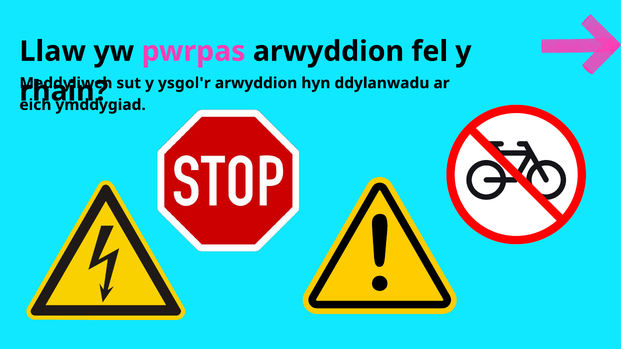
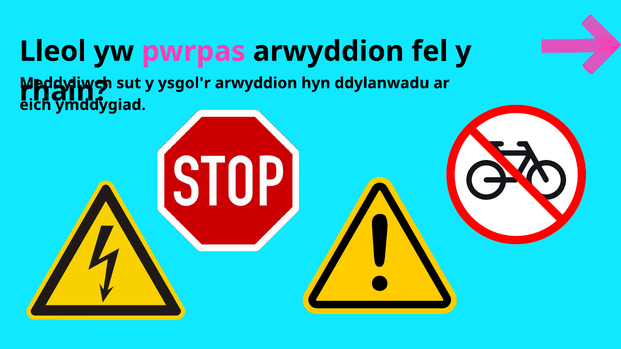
Llaw: Llaw -> Lleol
